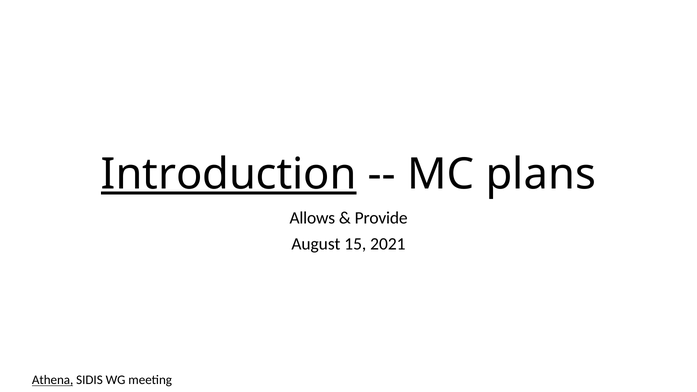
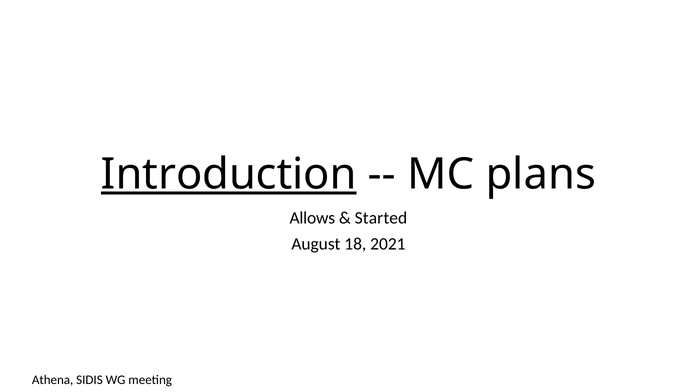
Provide: Provide -> Started
15: 15 -> 18
Athena underline: present -> none
